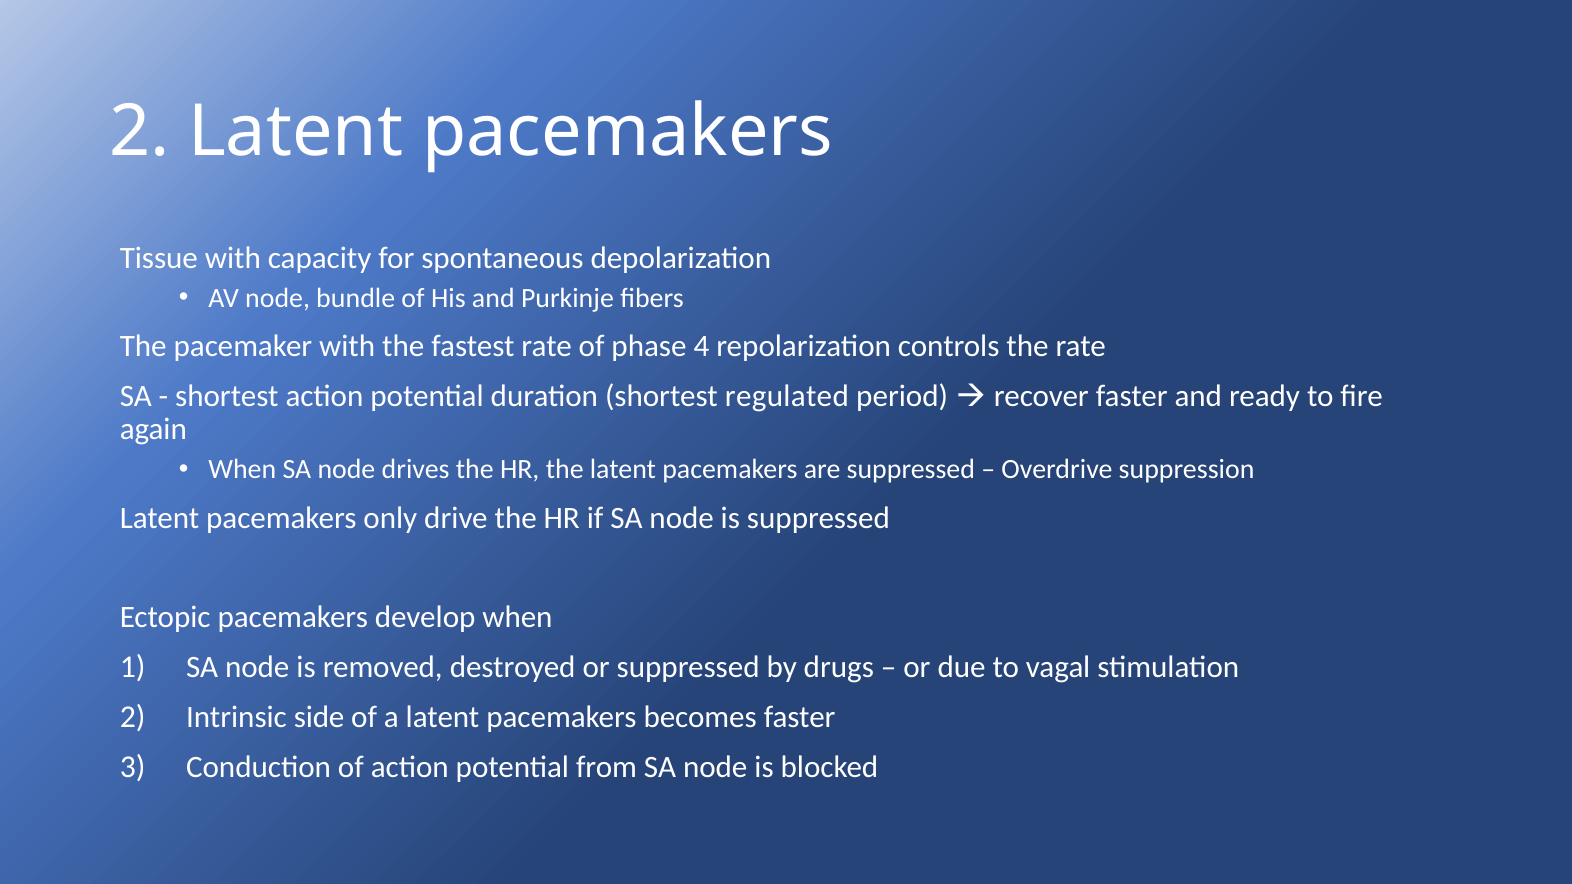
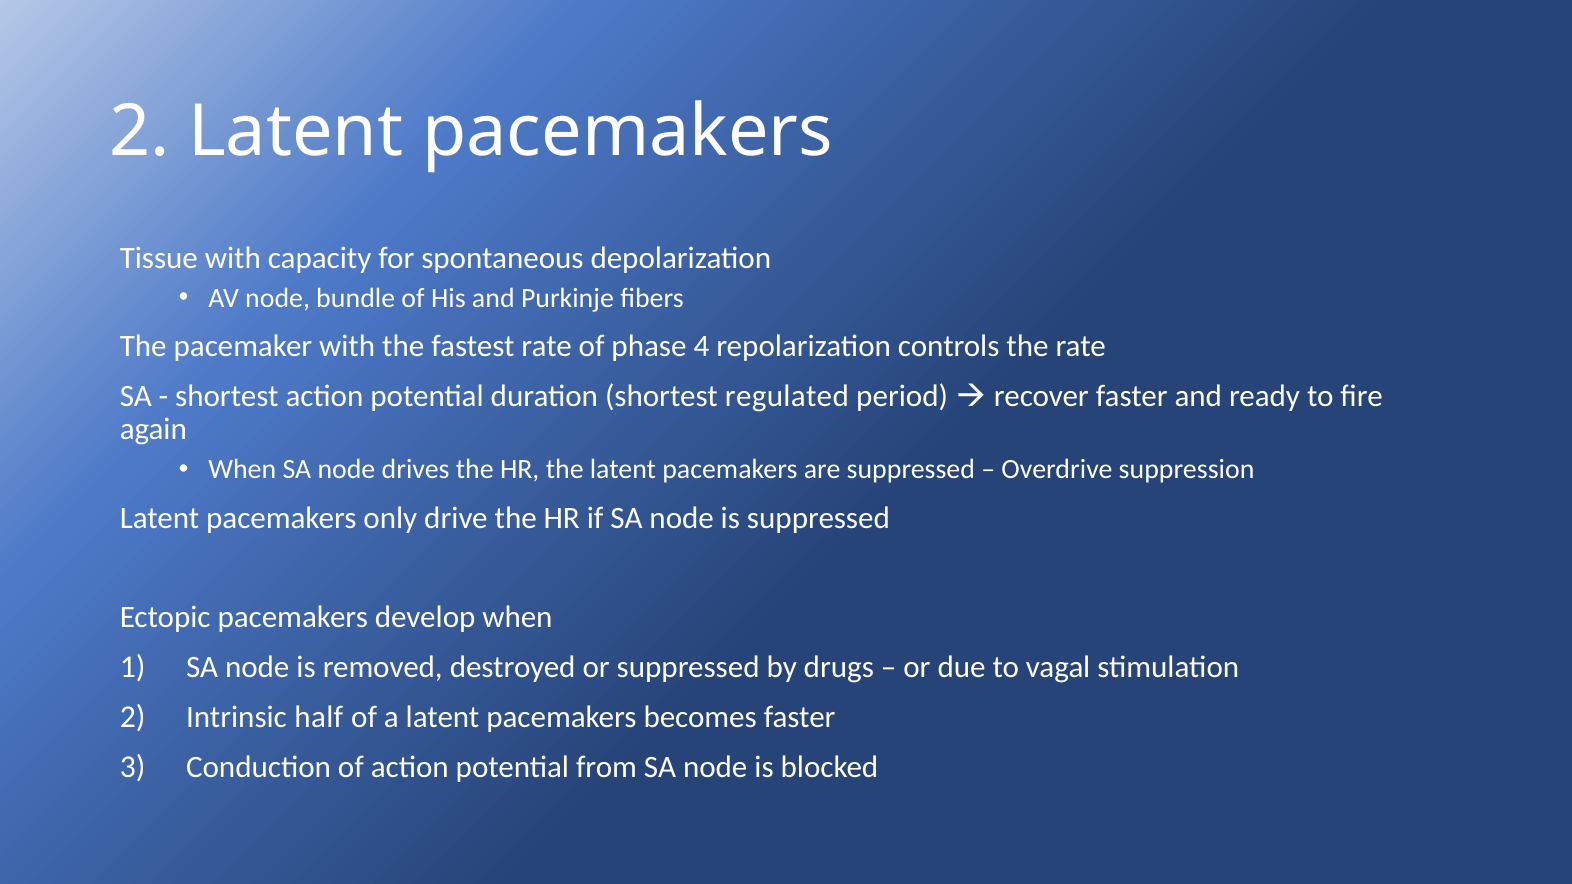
side: side -> half
